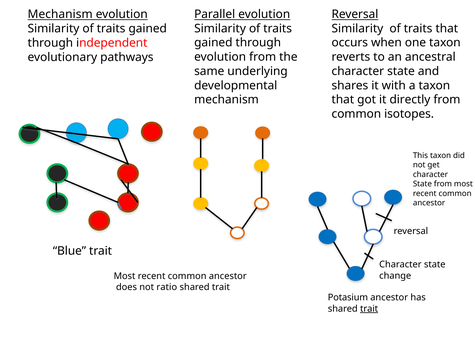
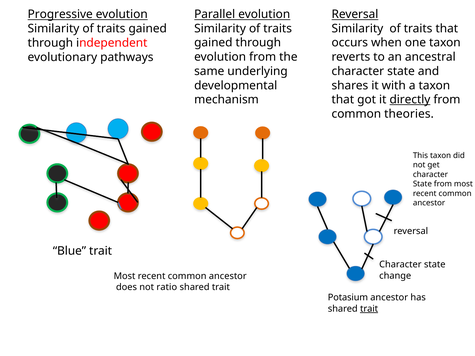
Mechanism at (60, 14): Mechanism -> Progressive
directly underline: none -> present
isotopes: isotopes -> theories
